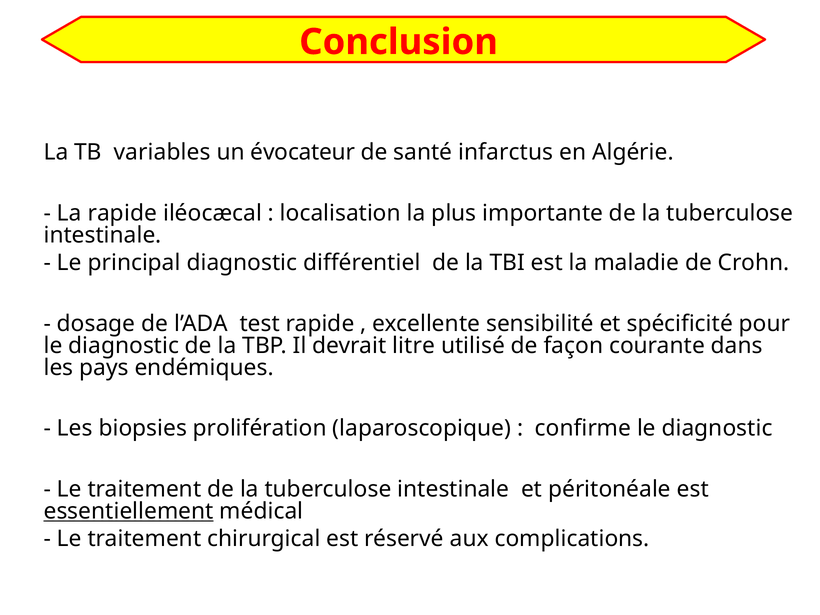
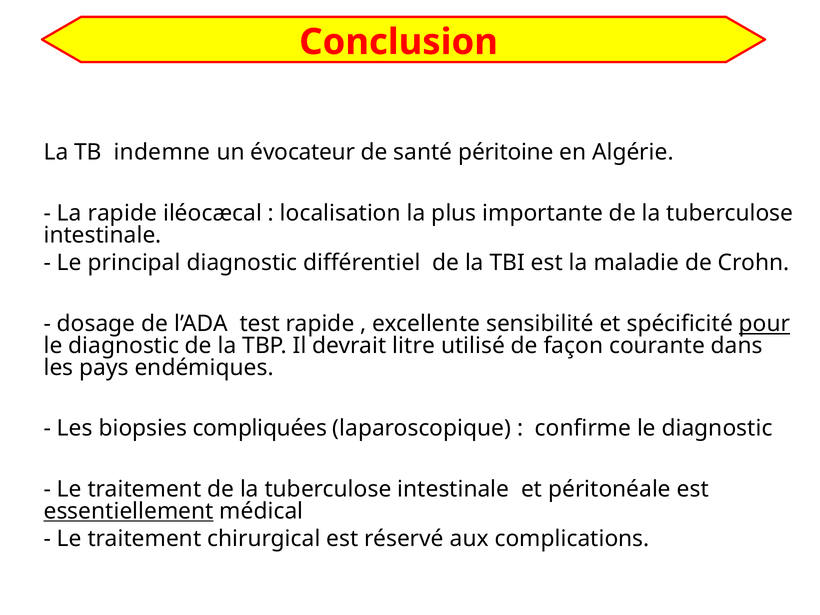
variables: variables -> indemne
infarctus: infarctus -> péritoine
pour underline: none -> present
prolifération: prolifération -> compliquées
